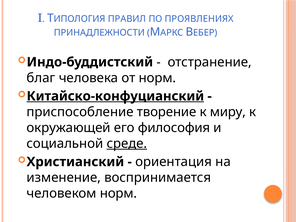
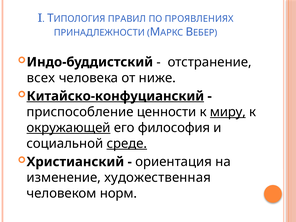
благ: благ -> всех
от норм: норм -> ниже
творение: творение -> ценности
миру underline: none -> present
окружающей underline: none -> present
воспринимается: воспринимается -> художественная
